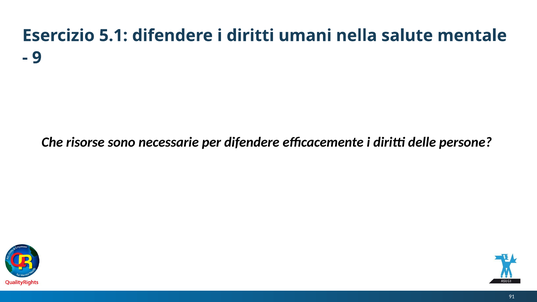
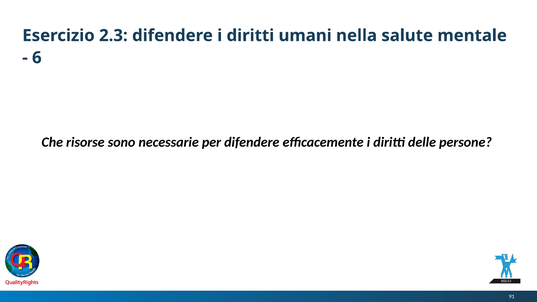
5.1: 5.1 -> 2.3
9: 9 -> 6
